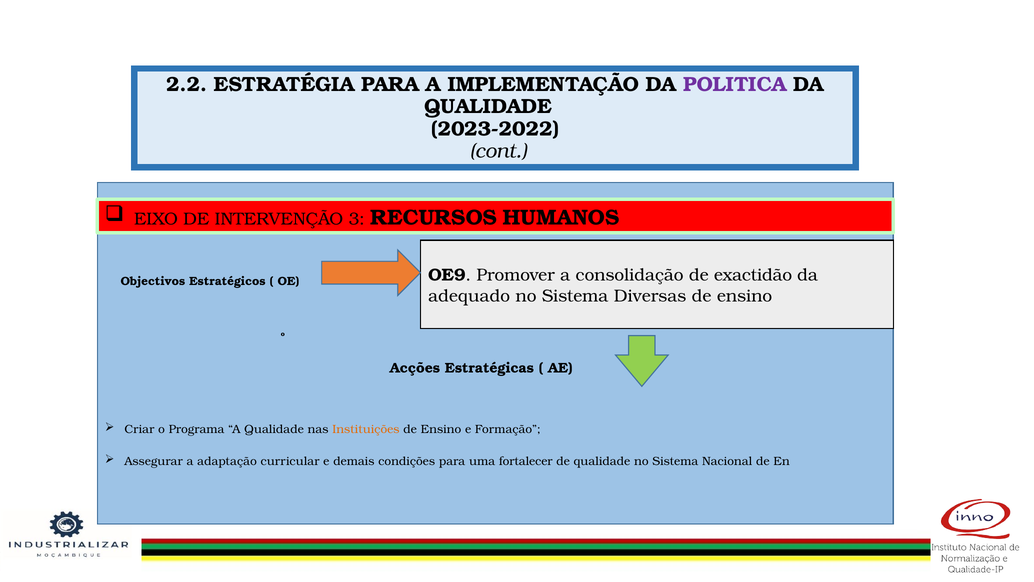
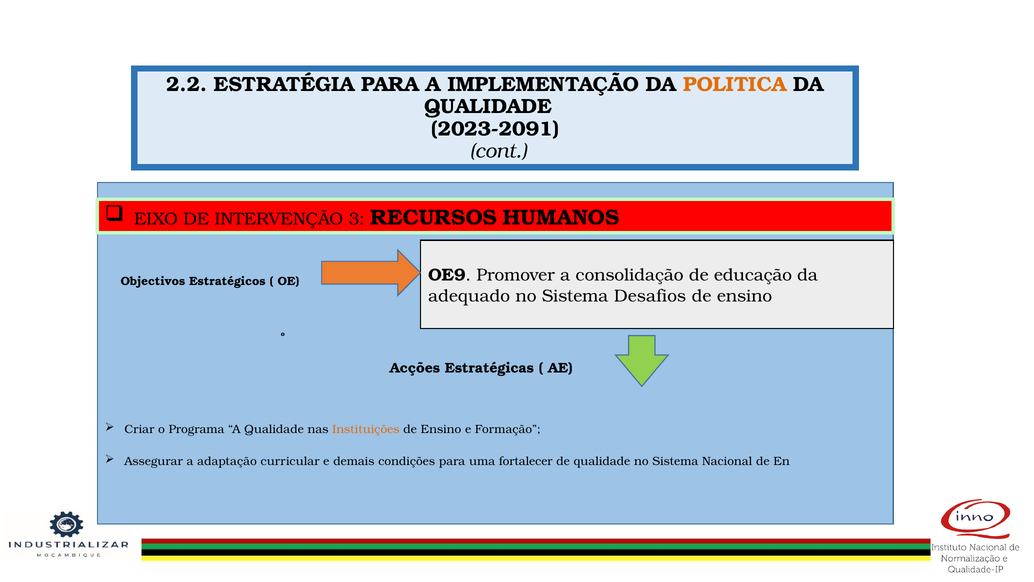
POLITICA colour: purple -> orange
2023-2022: 2023-2022 -> 2023-2091
exactidão: exactidão -> educação
Diversas: Diversas -> Desafios
